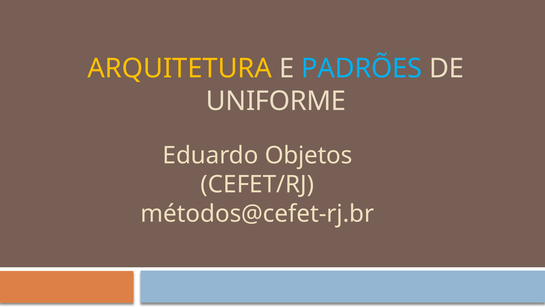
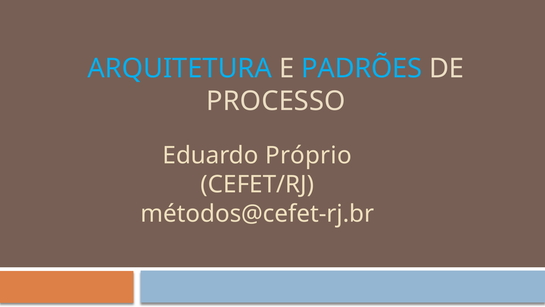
ARQUITETURA colour: yellow -> light blue
UNIFORME: UNIFORME -> PROCESSO
Objetos: Objetos -> Próprio
